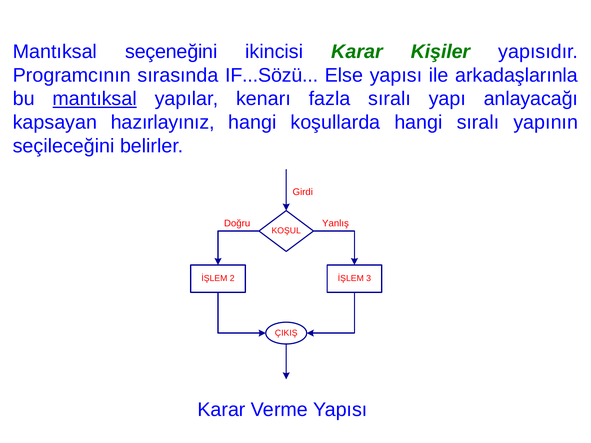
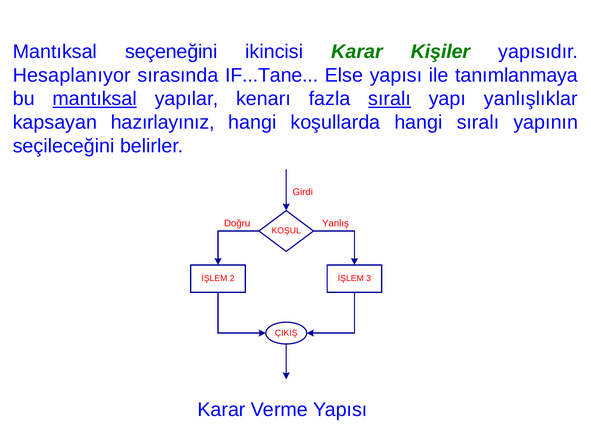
Programcının: Programcının -> Hesaplanıyor
IF...Sözü: IF...Sözü -> IF...Tane
arkadaşlarınla: arkadaşlarınla -> tanımlanmaya
sıralı at (390, 99) underline: none -> present
anlayacağı: anlayacağı -> yanlışlıklar
